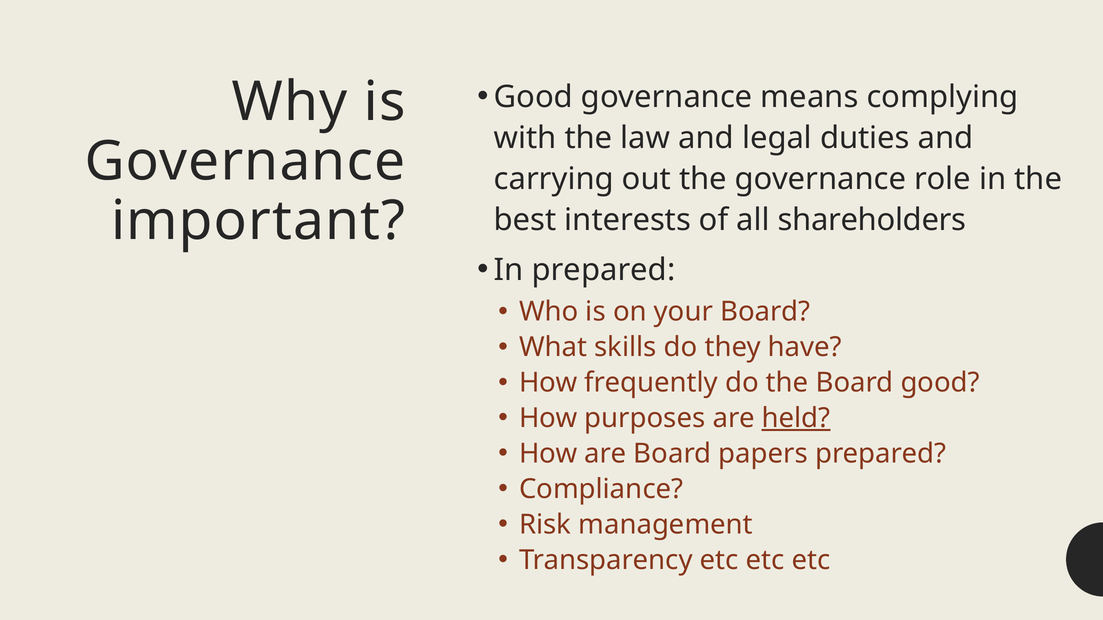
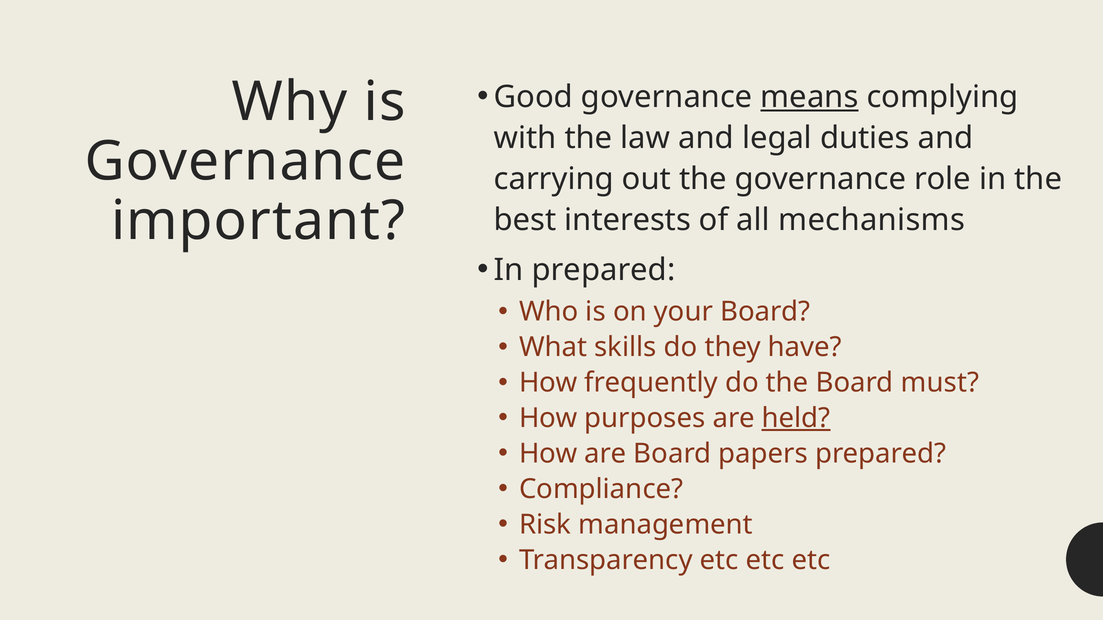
means underline: none -> present
shareholders: shareholders -> mechanisms
Board good: good -> must
